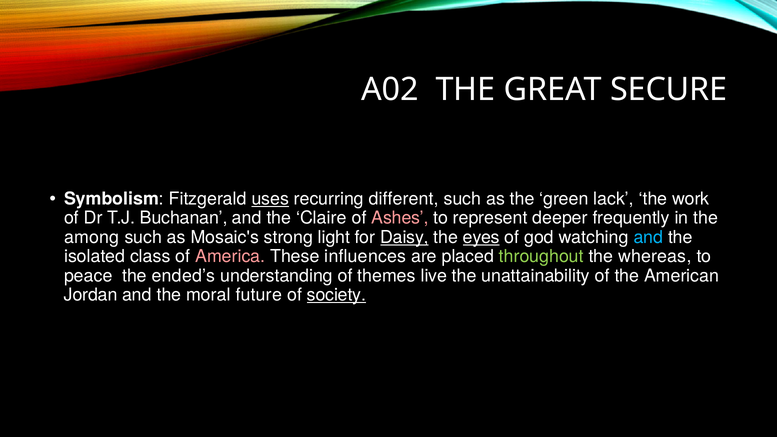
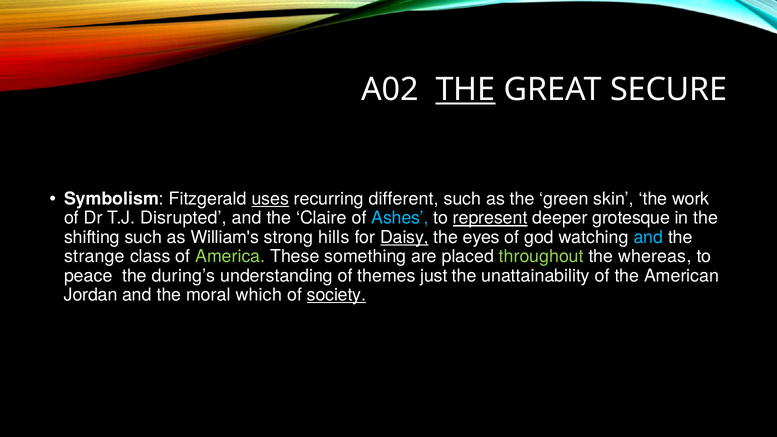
THE at (465, 90) underline: none -> present
lack: lack -> skin
Buchanan: Buchanan -> Disrupted
Ashes colour: pink -> light blue
represent underline: none -> present
frequently: frequently -> grotesque
among: among -> shifting
Mosaic's: Mosaic's -> William's
light: light -> hills
eyes underline: present -> none
isolated: isolated -> strange
America colour: pink -> light green
influences: influences -> something
ended’s: ended’s -> during’s
live: live -> just
future: future -> which
